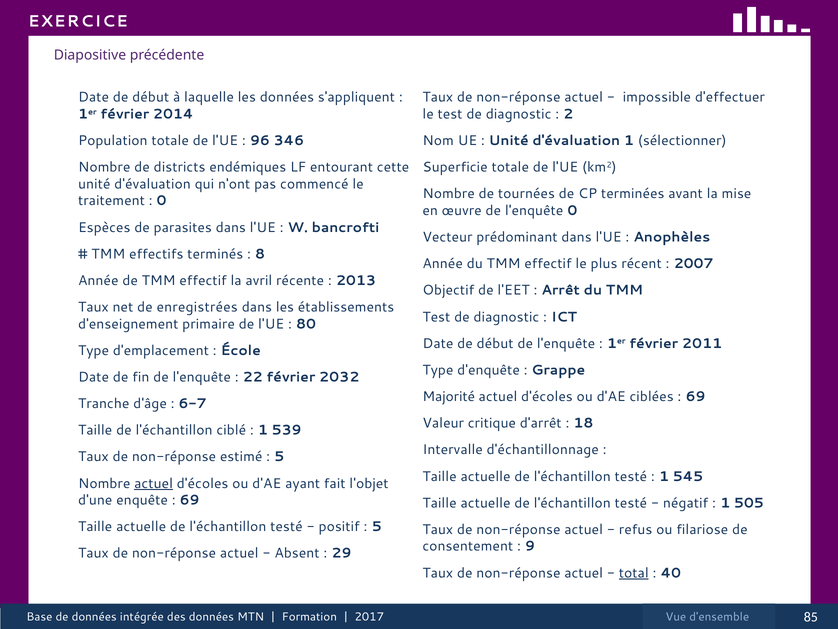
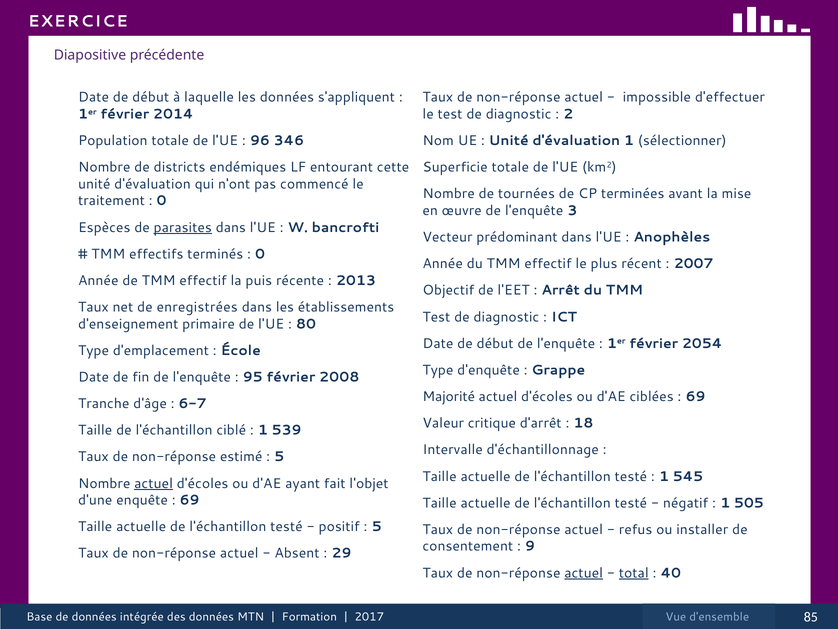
l'enquête 0: 0 -> 3
parasites underline: none -> present
8 at (260, 254): 8 -> 0
avril: avril -> puis
2011: 2011 -> 2054
22: 22 -> 95
2032: 2032 -> 2008
filariose: filariose -> installer
actuel at (584, 572) underline: none -> present
